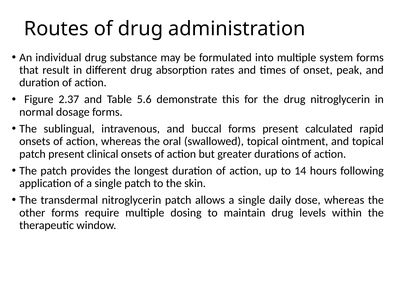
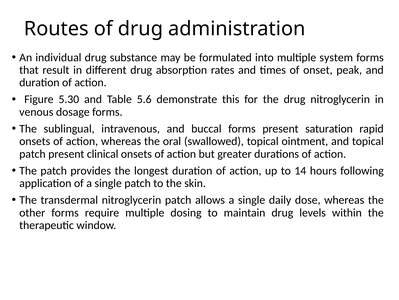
2.37: 2.37 -> 5.30
normal: normal -> venous
calculated: calculated -> saturation
